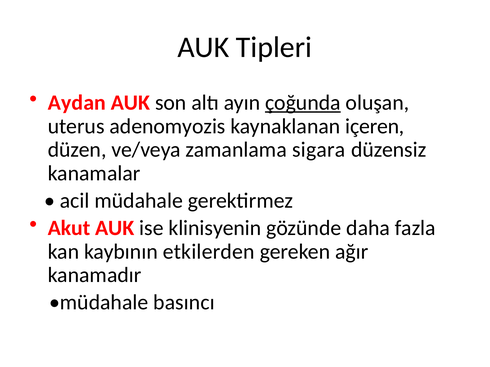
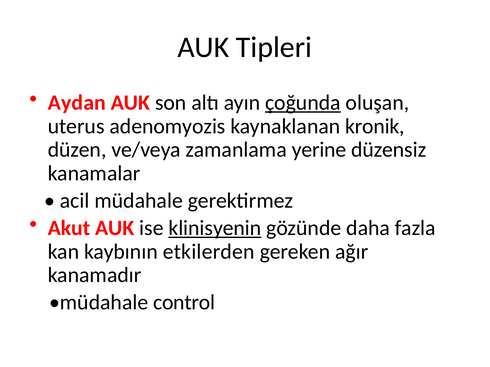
içeren: içeren -> kronik
sigara: sigara -> yerine
klinisyenin underline: none -> present
basıncı: basıncı -> control
